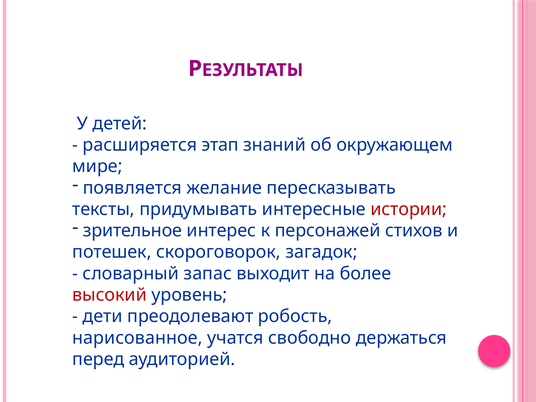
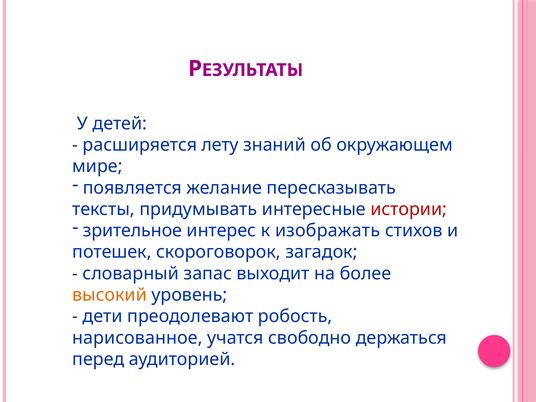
этап: этап -> лету
персонажей: персонажей -> изображать
высокий colour: red -> orange
